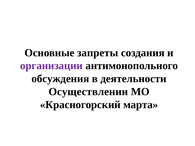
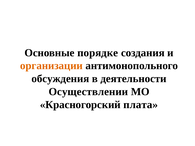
запреты: запреты -> порядке
организации colour: purple -> orange
марта: марта -> плата
